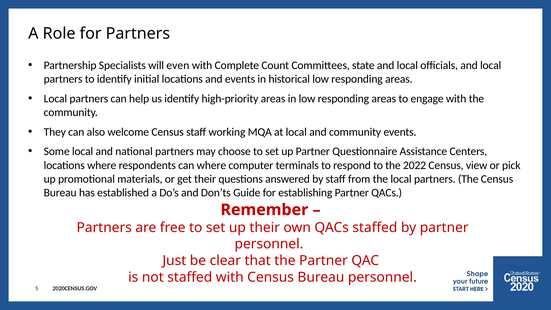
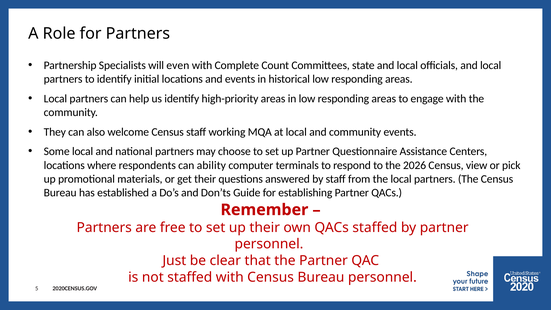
can where: where -> ability
2022: 2022 -> 2026
